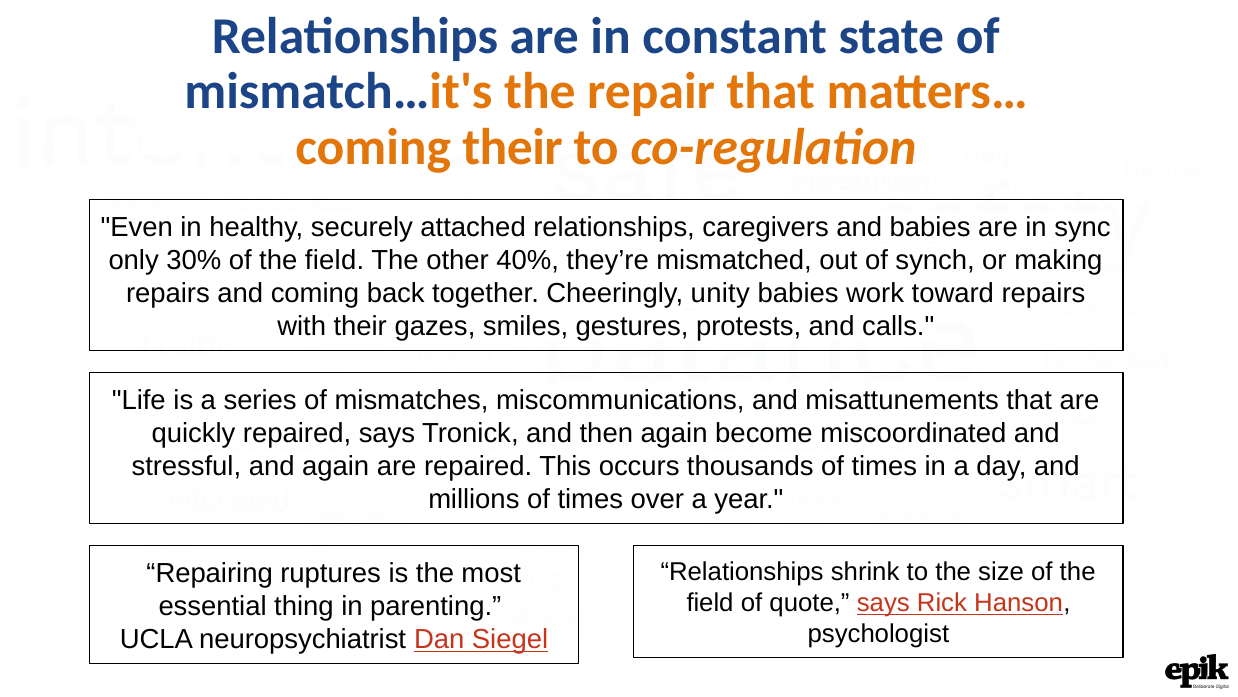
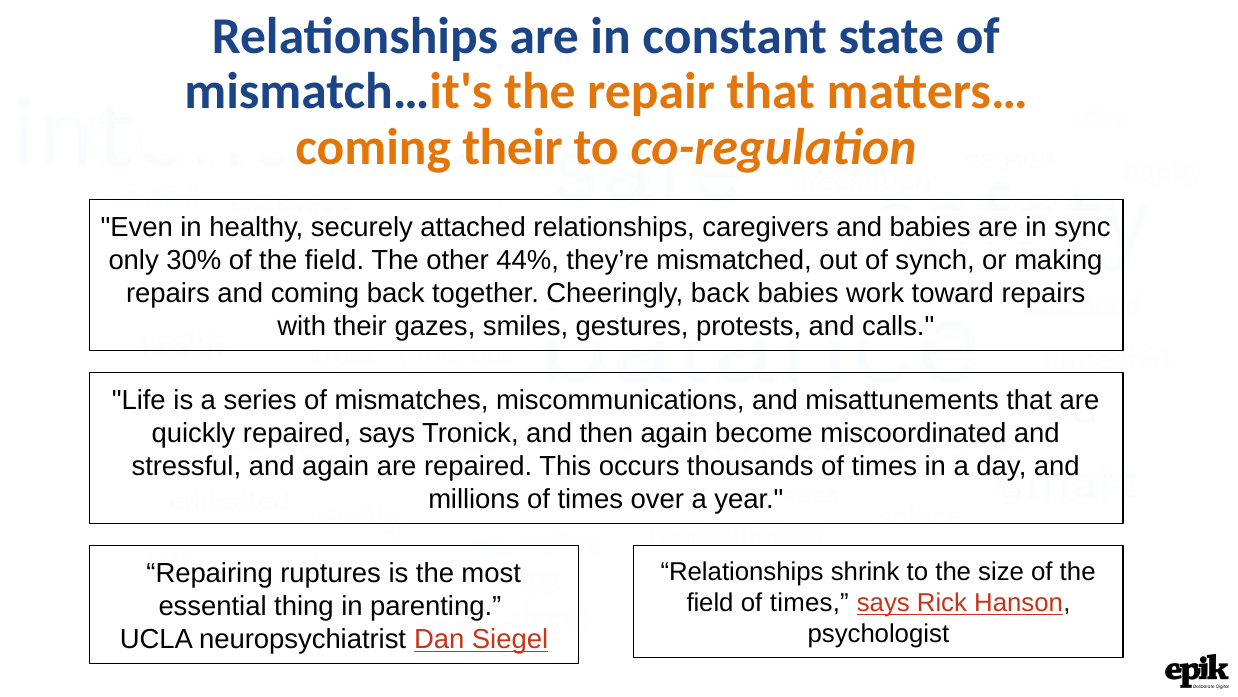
40%: 40% -> 44%
Cheeringly unity: unity -> back
field of quote: quote -> times
